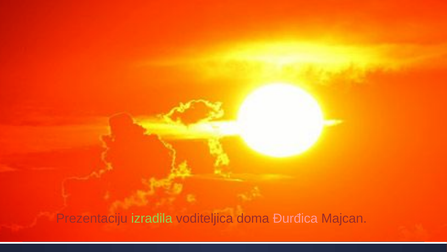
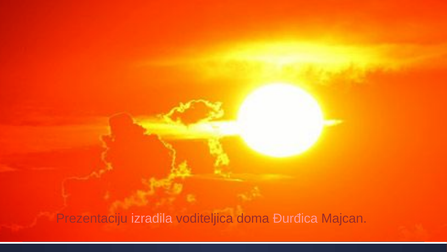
izradila colour: light green -> pink
